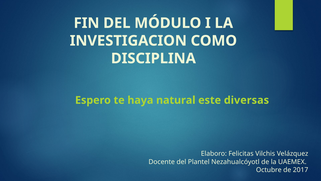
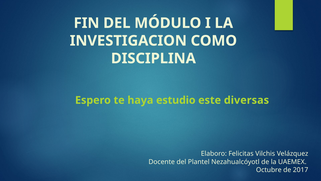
natural: natural -> estudio
